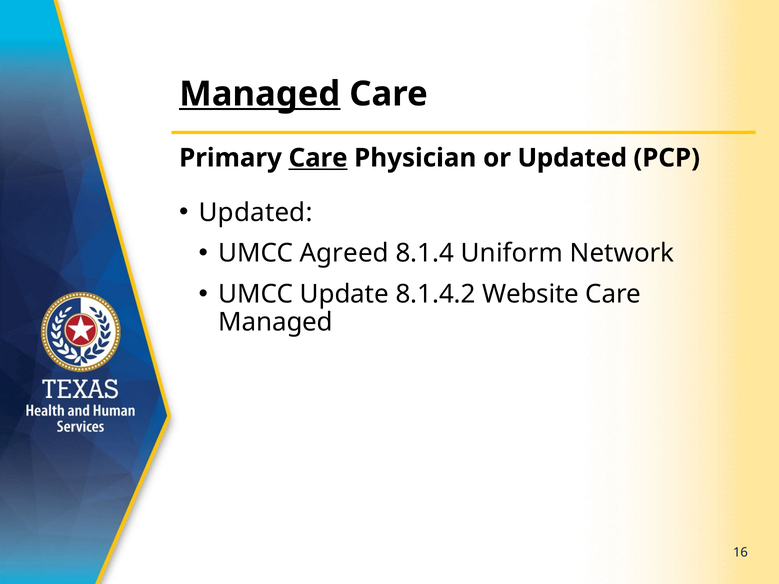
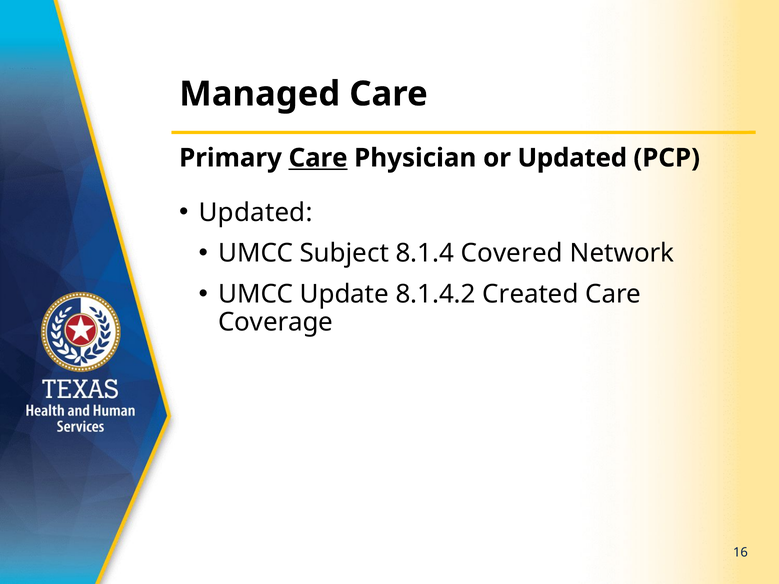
Managed at (260, 94) underline: present -> none
Agreed: Agreed -> Subject
Uniform: Uniform -> Covered
Website: Website -> Created
Managed at (276, 323): Managed -> Coverage
